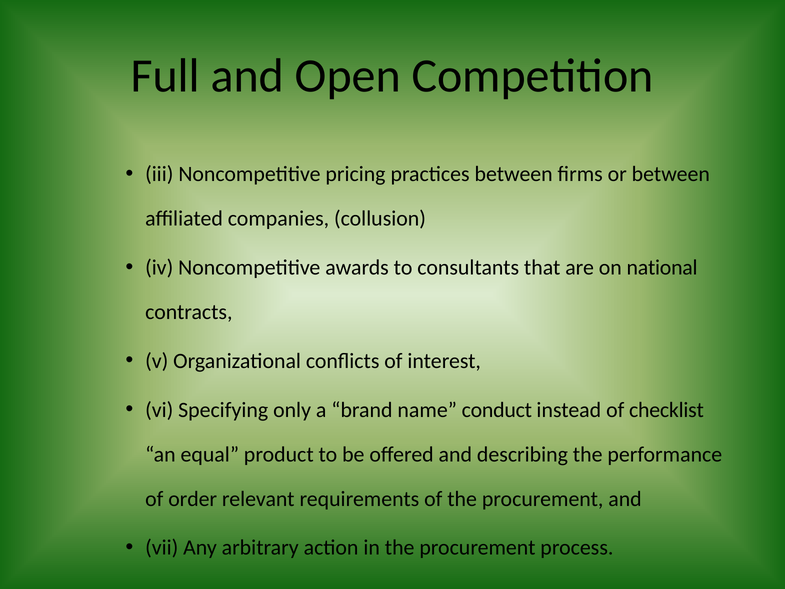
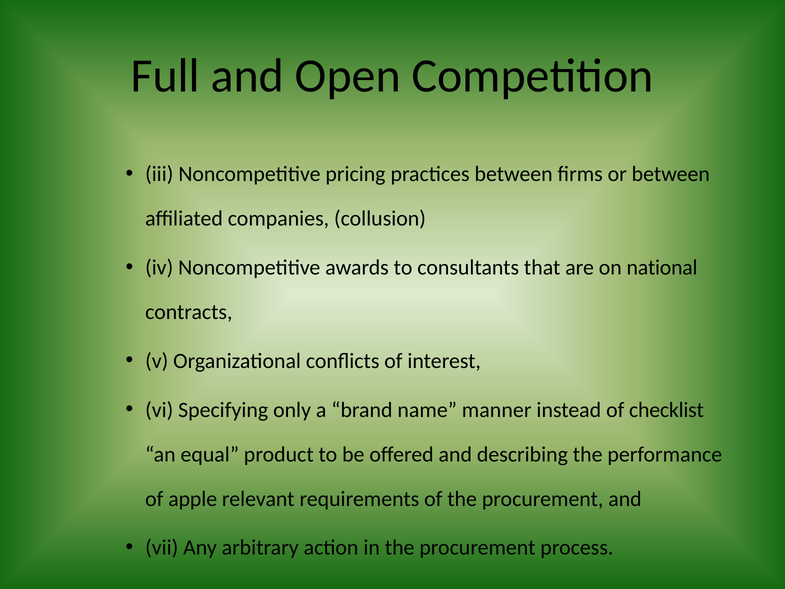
conduct: conduct -> manner
order: order -> apple
